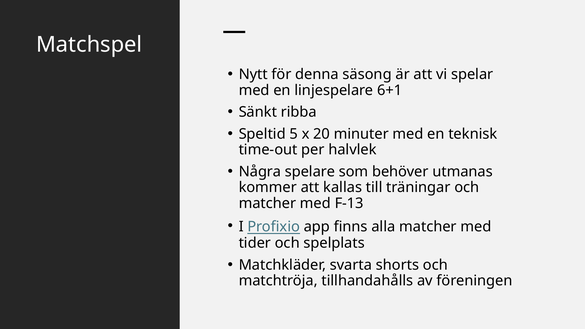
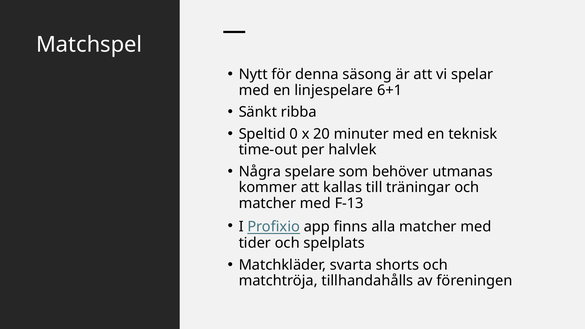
5: 5 -> 0
